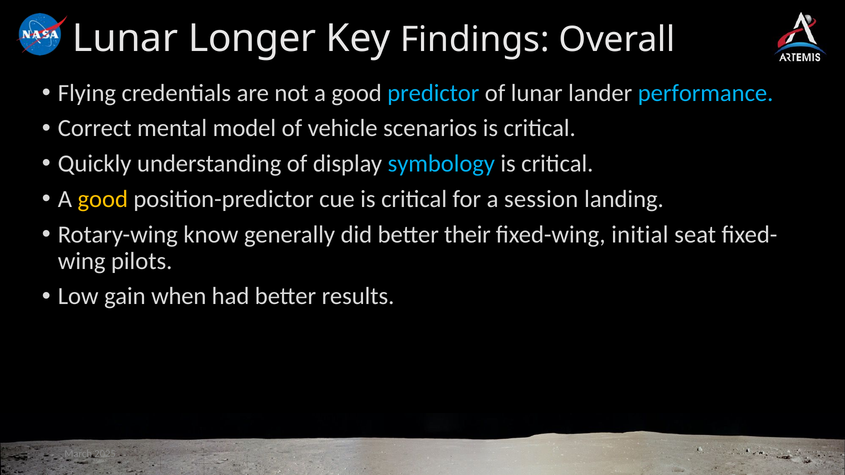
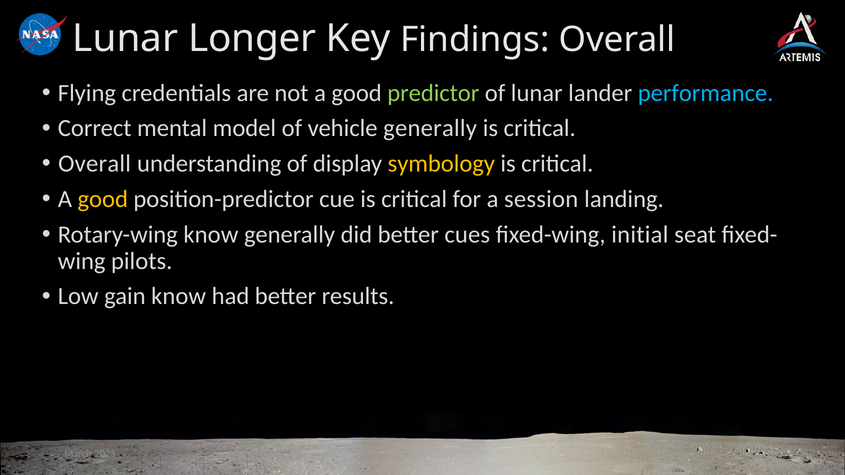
predictor colour: light blue -> light green
vehicle scenarios: scenarios -> generally
Quickly at (95, 164): Quickly -> Overall
symbology colour: light blue -> yellow
their: their -> cues
gain when: when -> know
